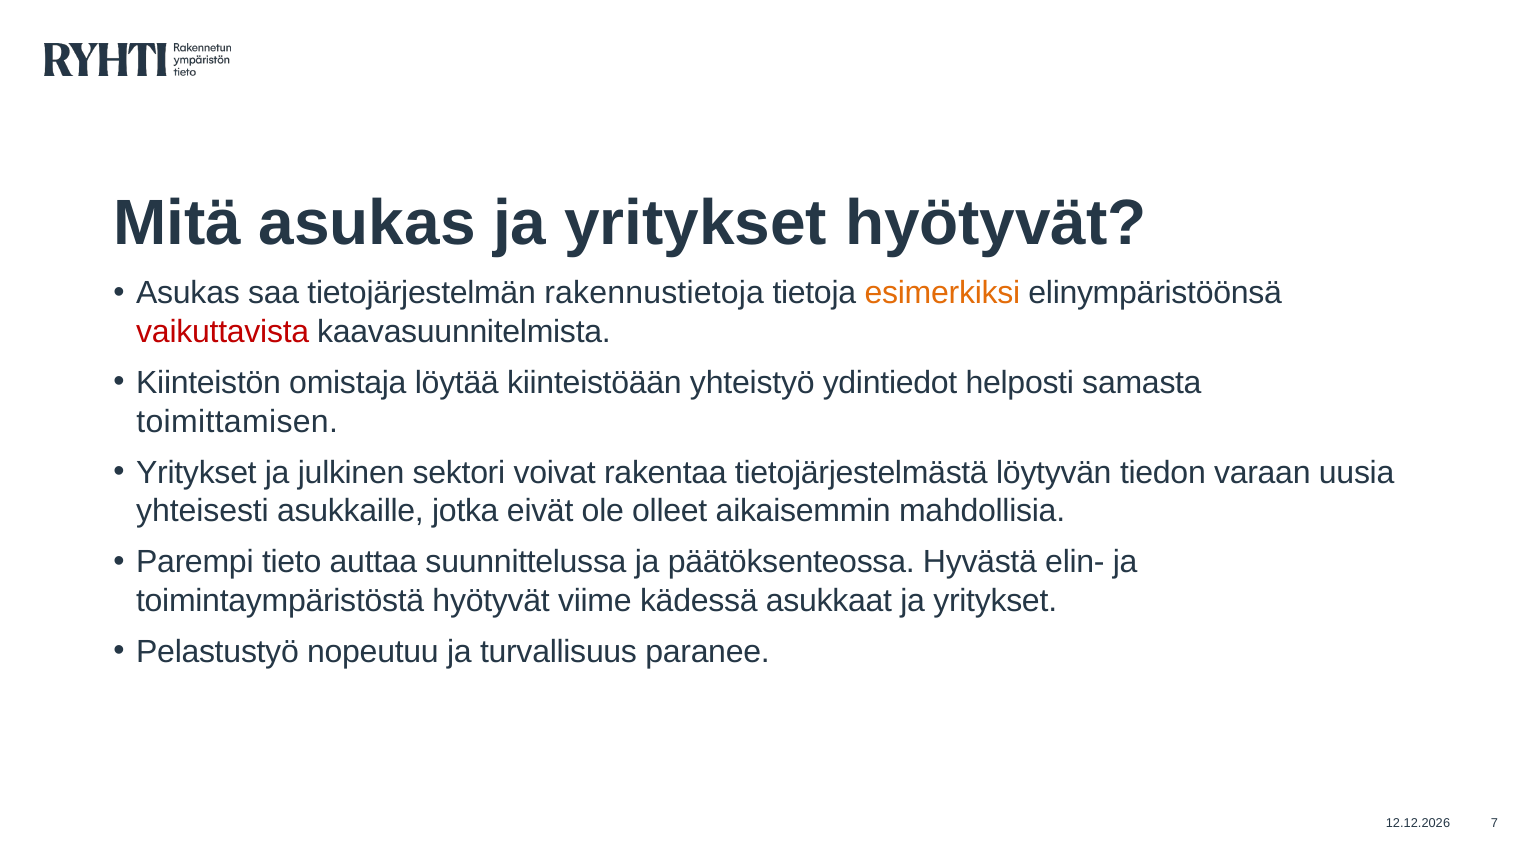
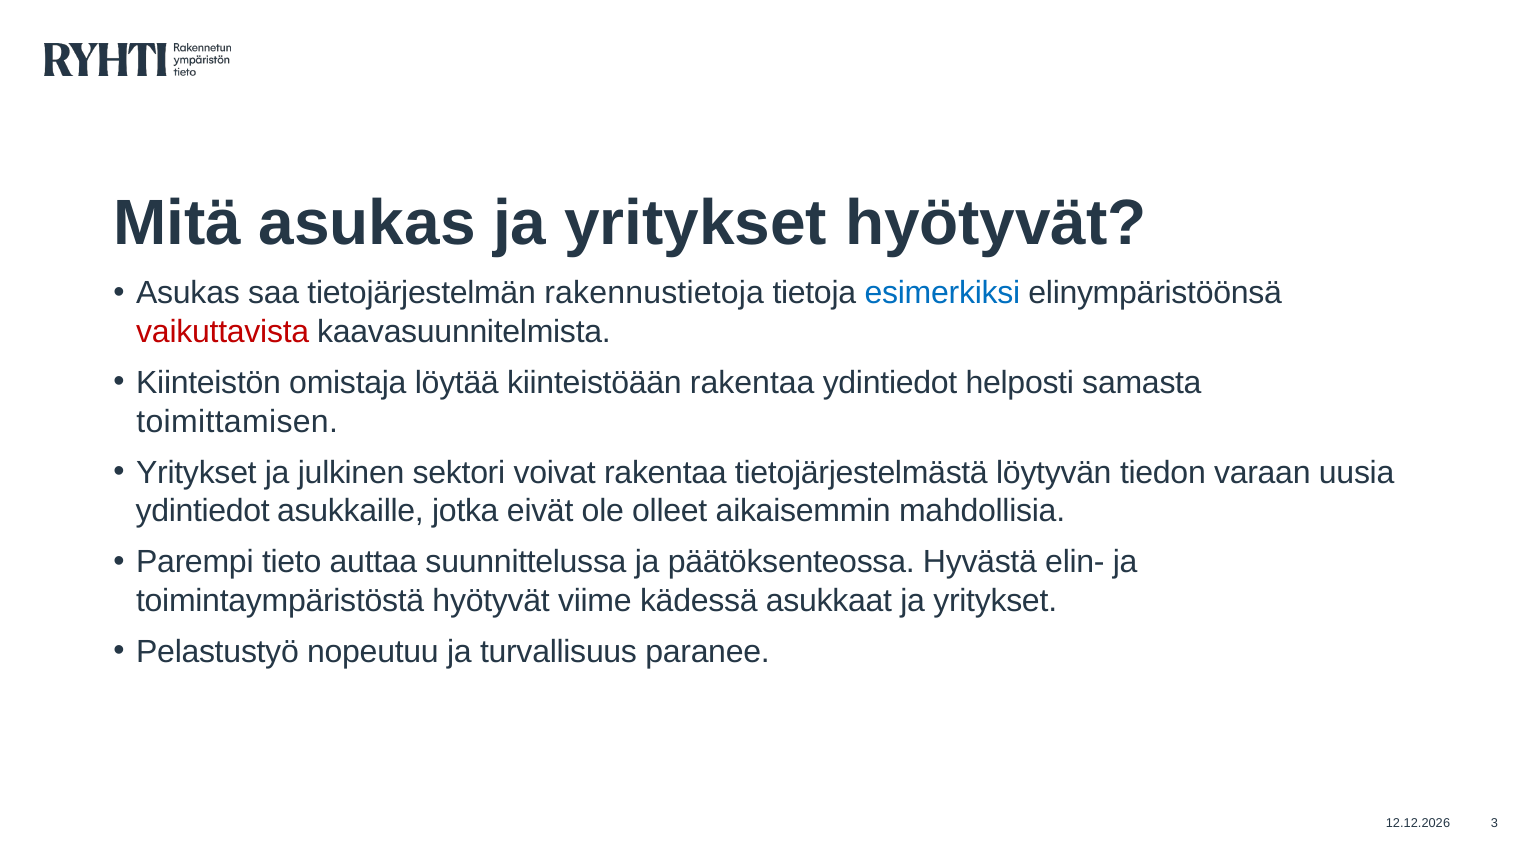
esimerkiksi colour: orange -> blue
kiinteistöään yhteistyö: yhteistyö -> rakentaa
yhteisesti at (203, 511): yhteisesti -> ydintiedot
7: 7 -> 3
